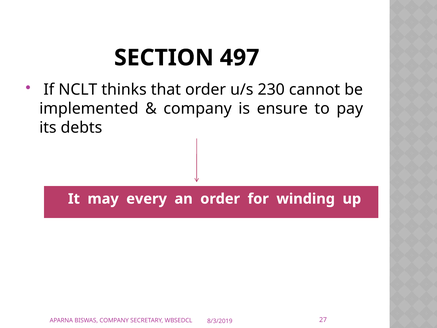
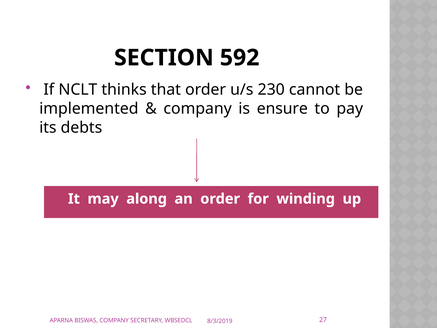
497: 497 -> 592
every: every -> along
